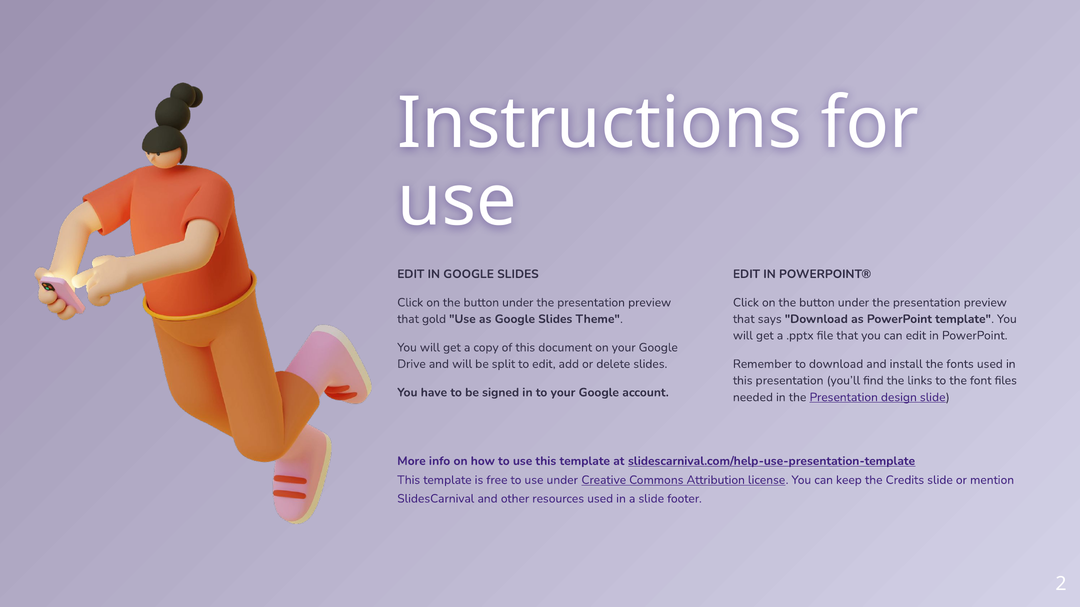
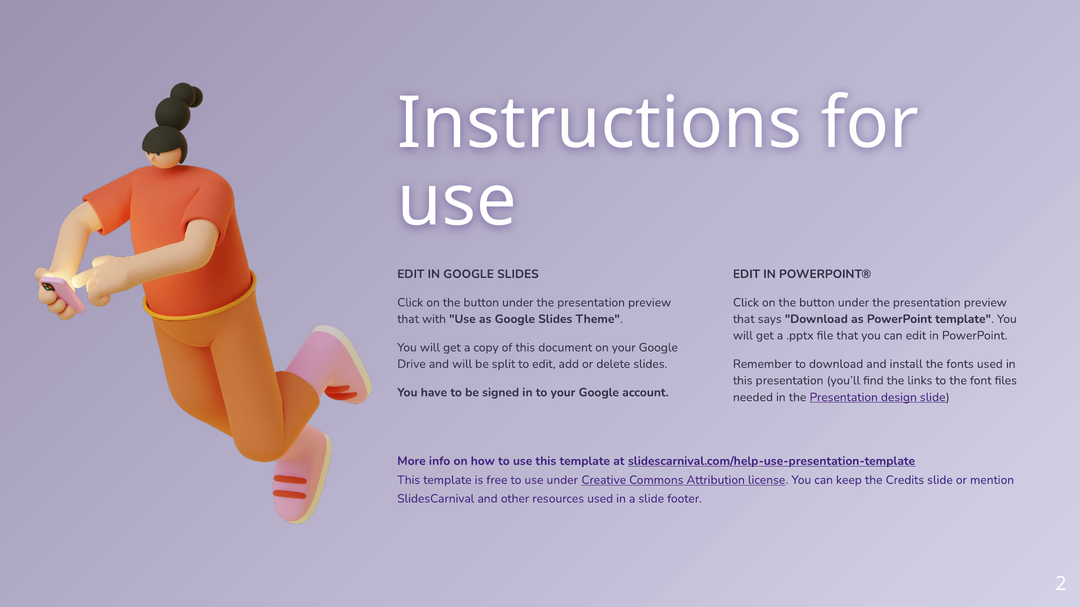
gold: gold -> with
